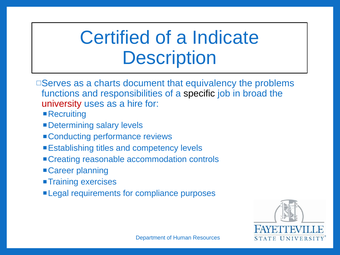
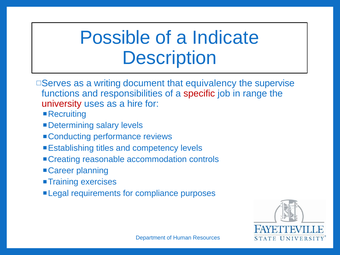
Certified: Certified -> Possible
charts: charts -> writing
problems: problems -> supervise
specific colour: black -> red
broad: broad -> range
